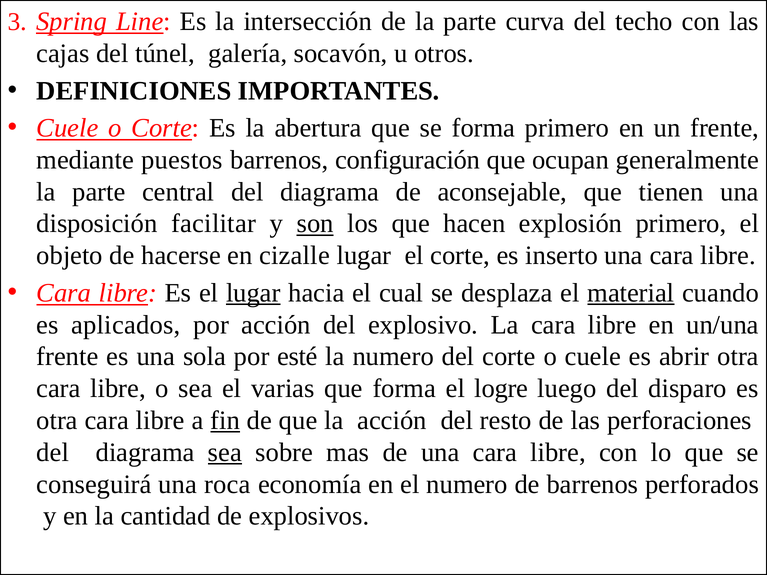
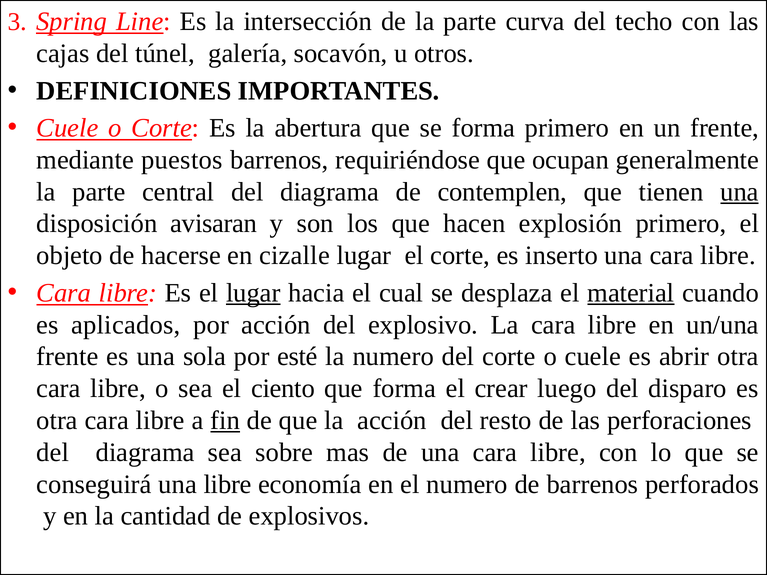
configuración: configuración -> requiriéndose
aconsejable: aconsejable -> contemplen
una at (739, 192) underline: none -> present
facilitar: facilitar -> avisaran
son underline: present -> none
varias: varias -> ciento
logre: logre -> crear
sea at (225, 453) underline: present -> none
una roca: roca -> libre
